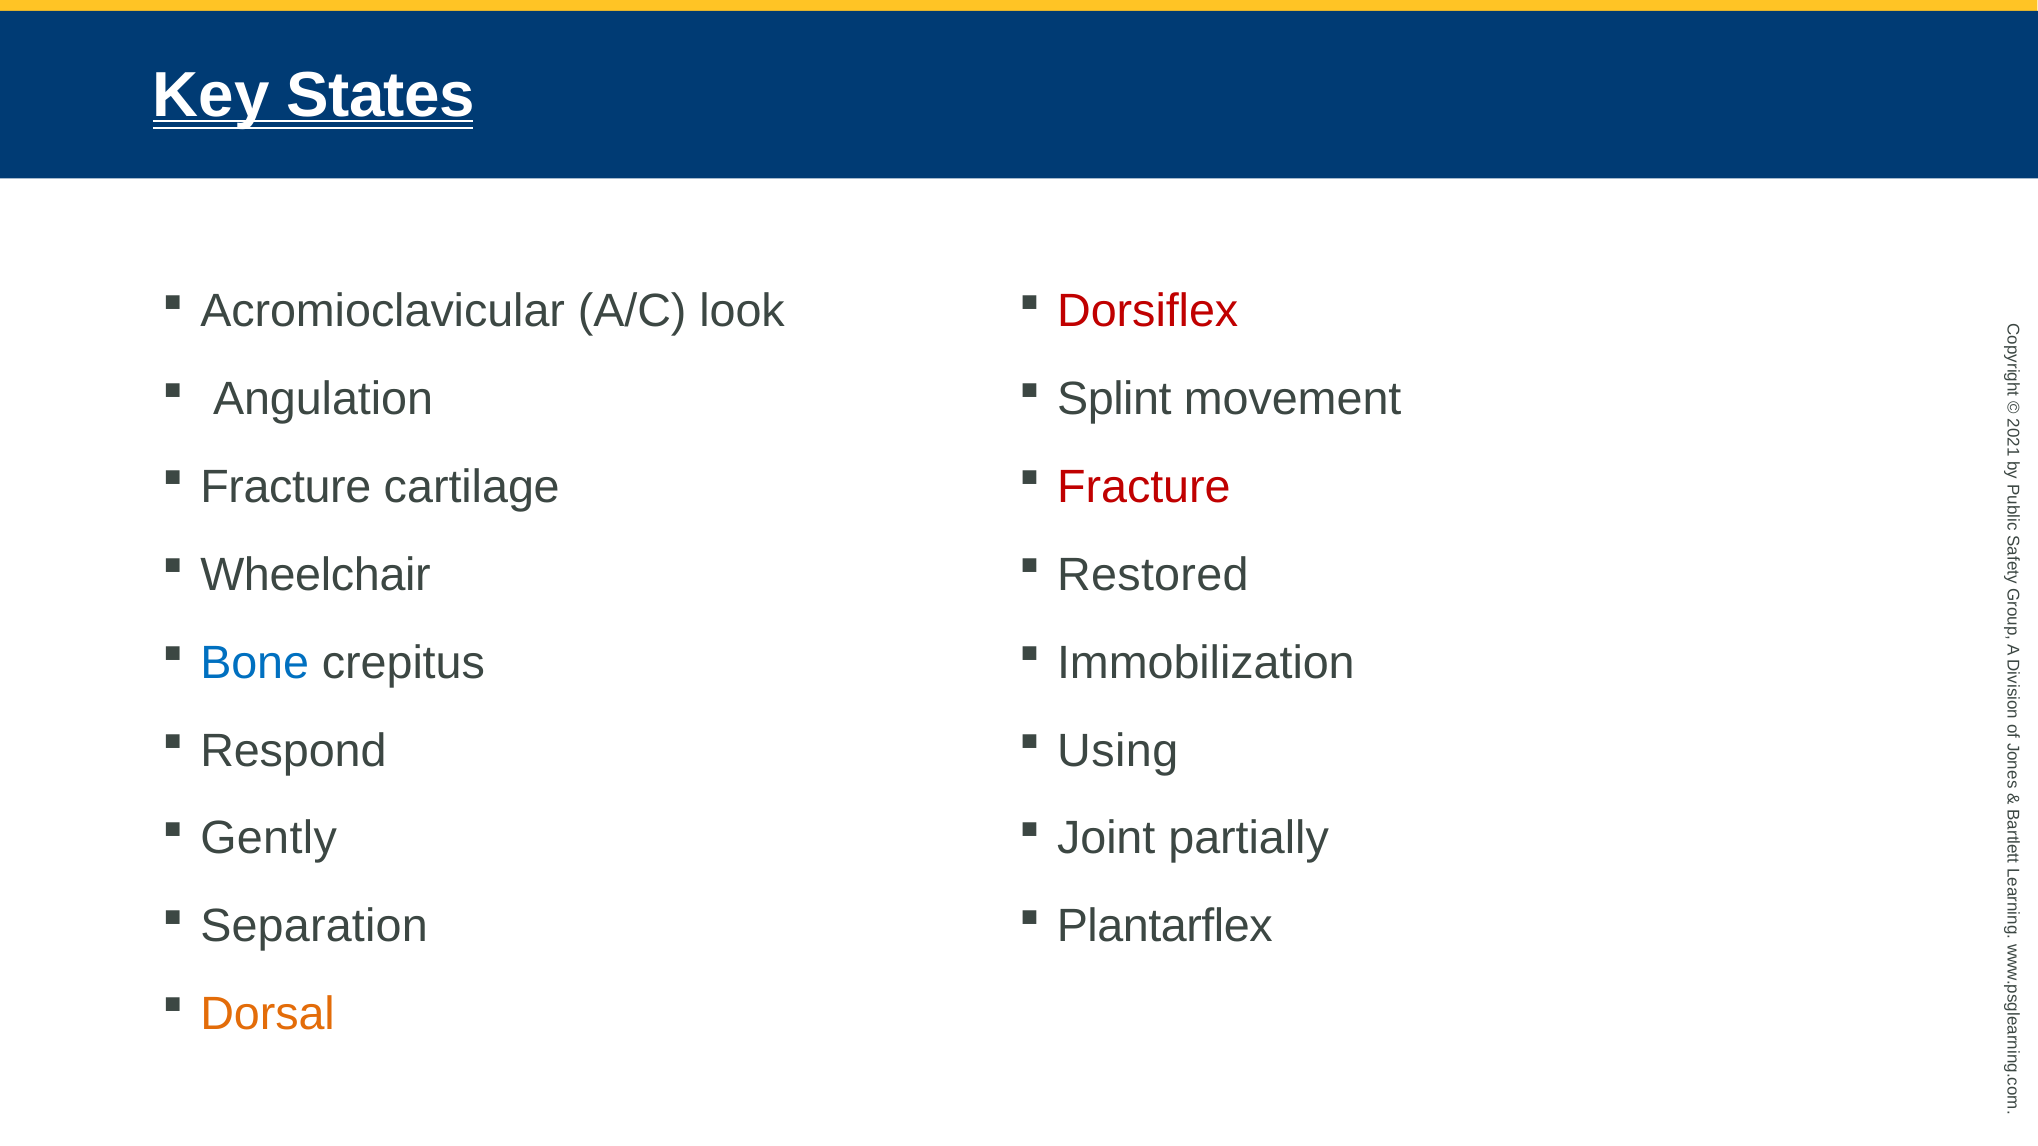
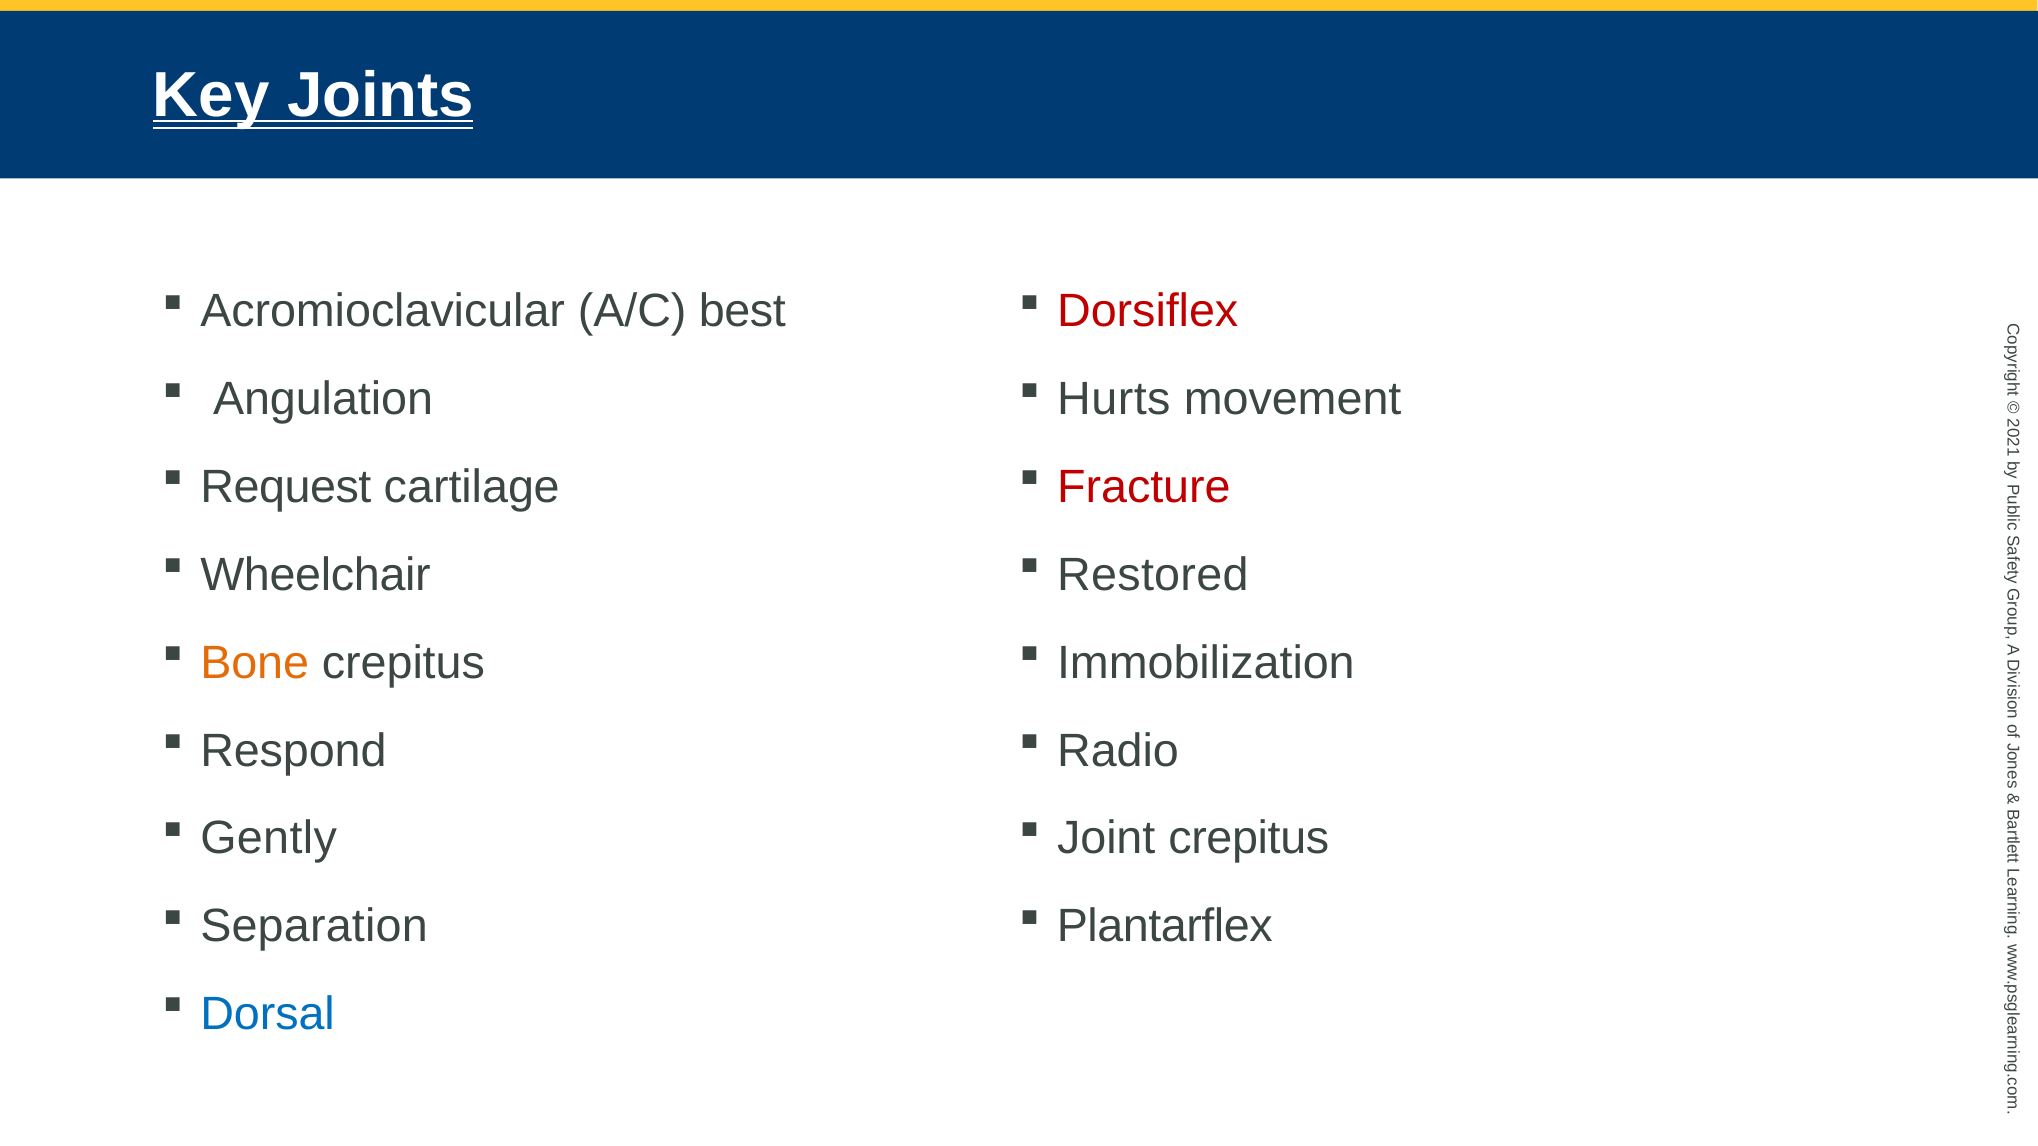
States: States -> Joints
look: look -> best
Splint: Splint -> Hurts
Fracture at (286, 487): Fracture -> Request
Bone colour: blue -> orange
Using: Using -> Radio
Joint partially: partially -> crepitus
Dorsal colour: orange -> blue
